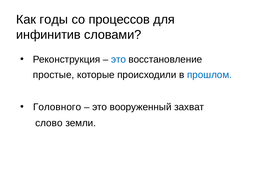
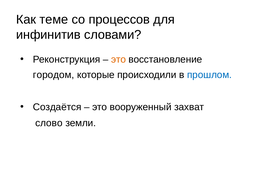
годы: годы -> теме
это at (119, 59) colour: blue -> orange
простые: простые -> городом
Головного: Головного -> Создаётся
